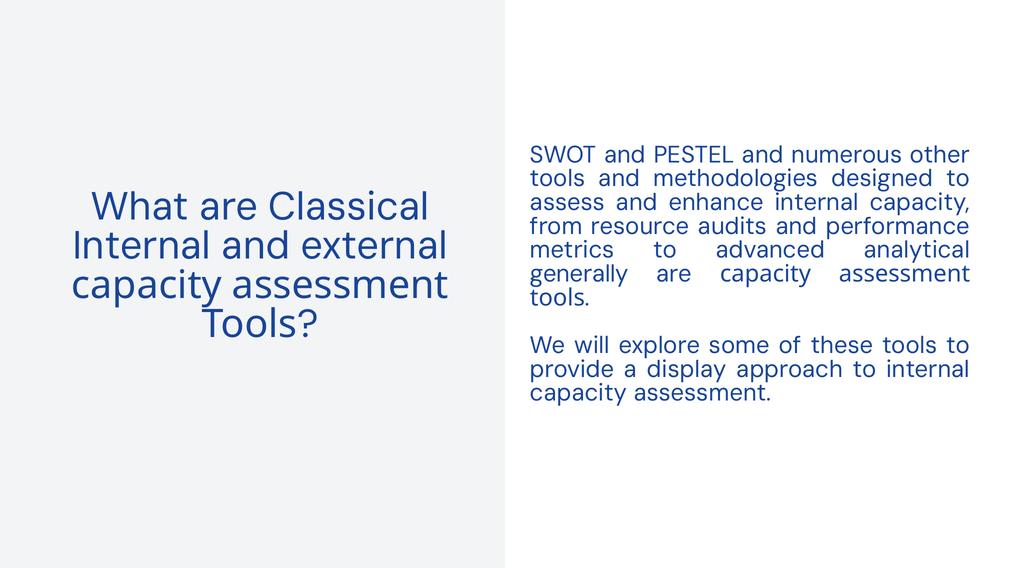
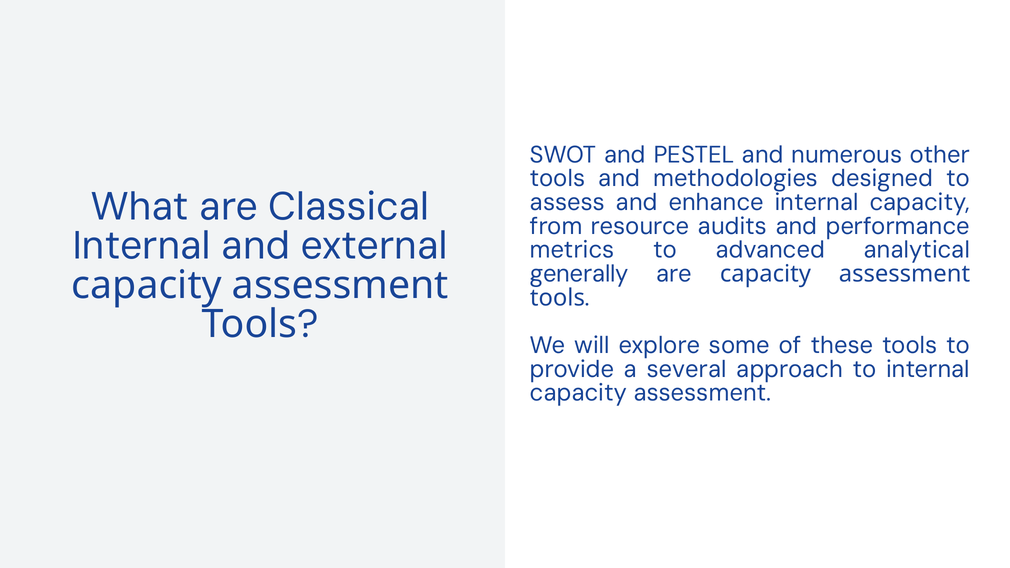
display: display -> several
